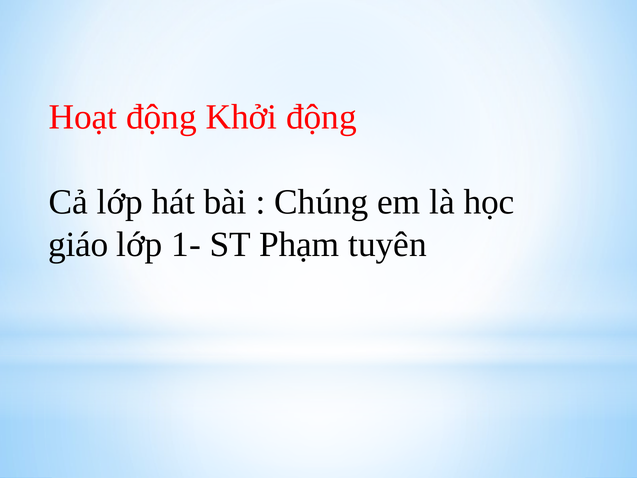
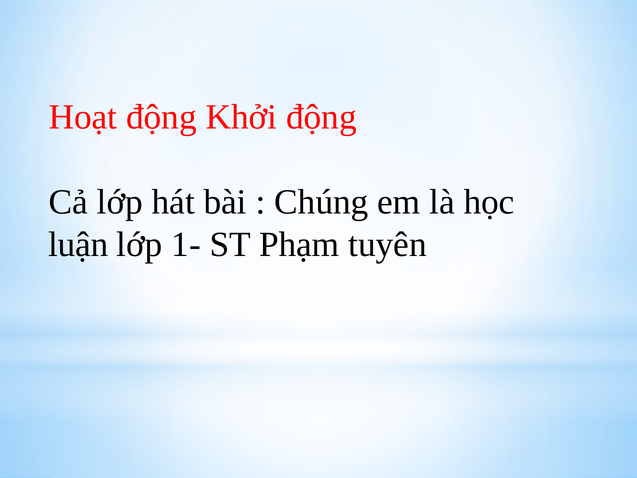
giáo: giáo -> luận
